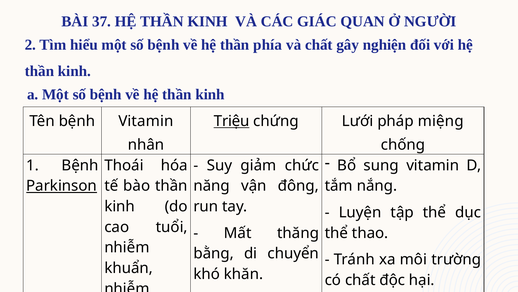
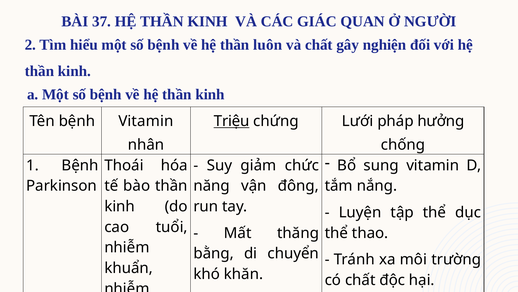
phía: phía -> luôn
miệng: miệng -> hưởng
Parkinson underline: present -> none
